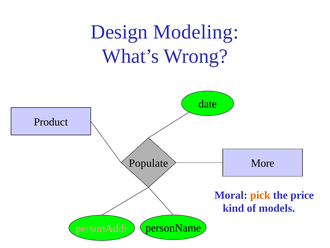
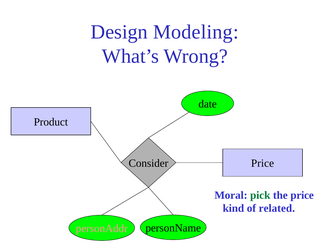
Populate: Populate -> Consider
More at (263, 163): More -> Price
pick colour: orange -> green
models: models -> related
